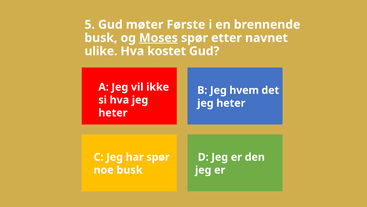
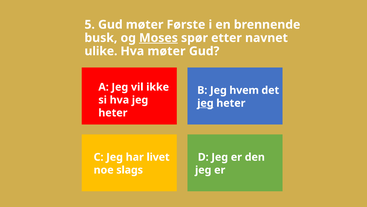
Hva kostet: kostet -> møter
jeg at (205, 103) underline: none -> present
har spør: spør -> livet
noe busk: busk -> slags
